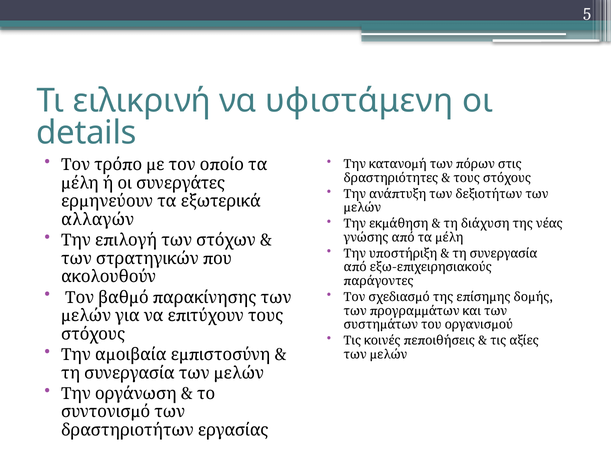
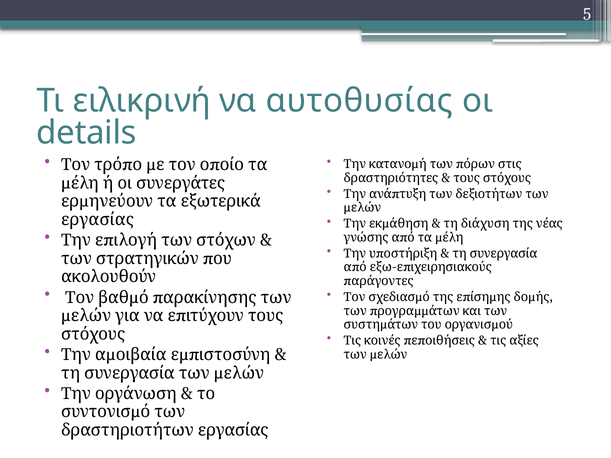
υφιστάμενη: υφιστάμενη -> αυτοθυσίας
αλλαγών: αλλαγών -> εργασίας
